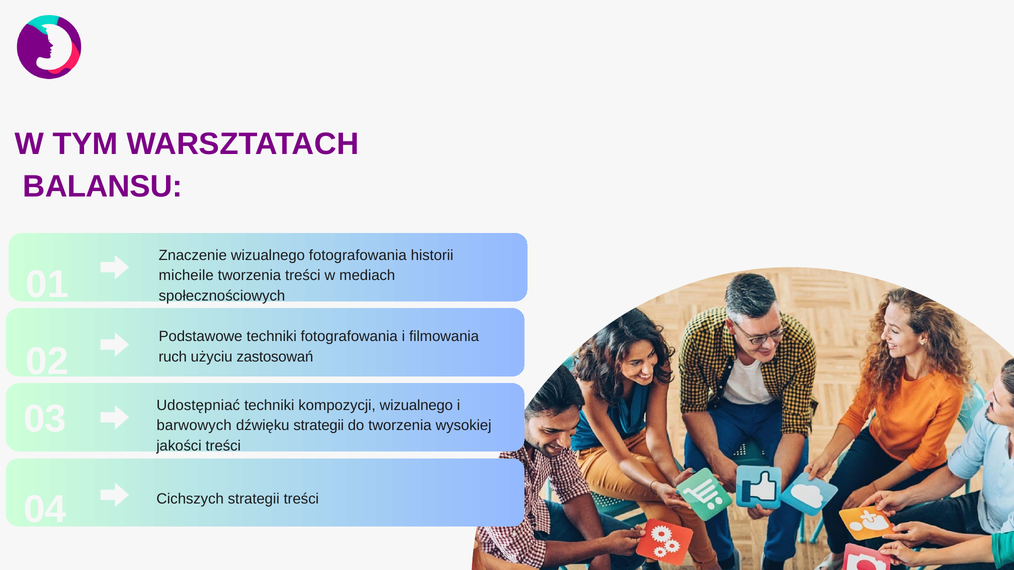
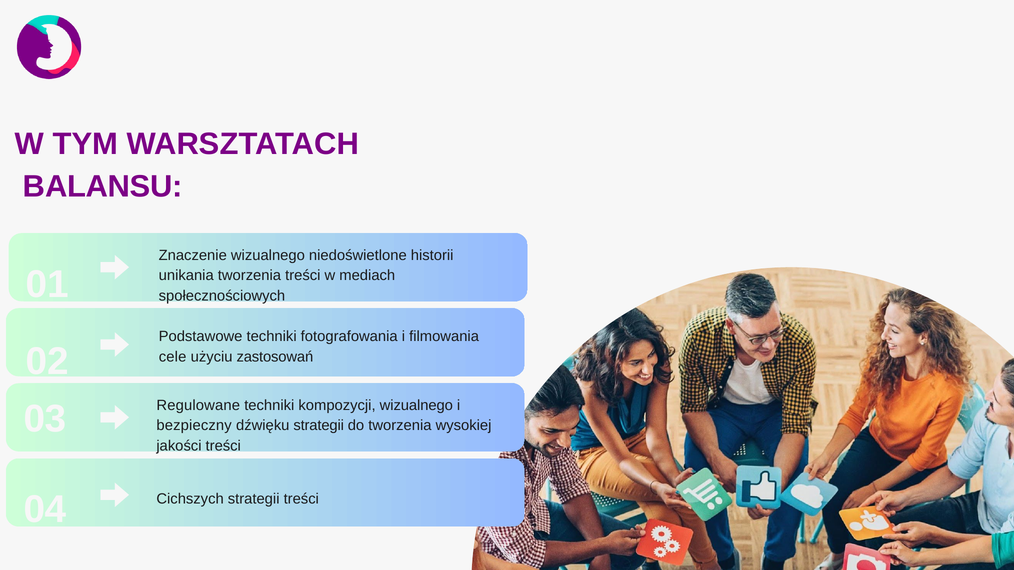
wizualnego fotografowania: fotografowania -> niedoświetlone
micheile: micheile -> unikania
ruch: ruch -> cele
Udostępniać: Udostępniać -> Regulowane
barwowych: barwowych -> bezpieczny
